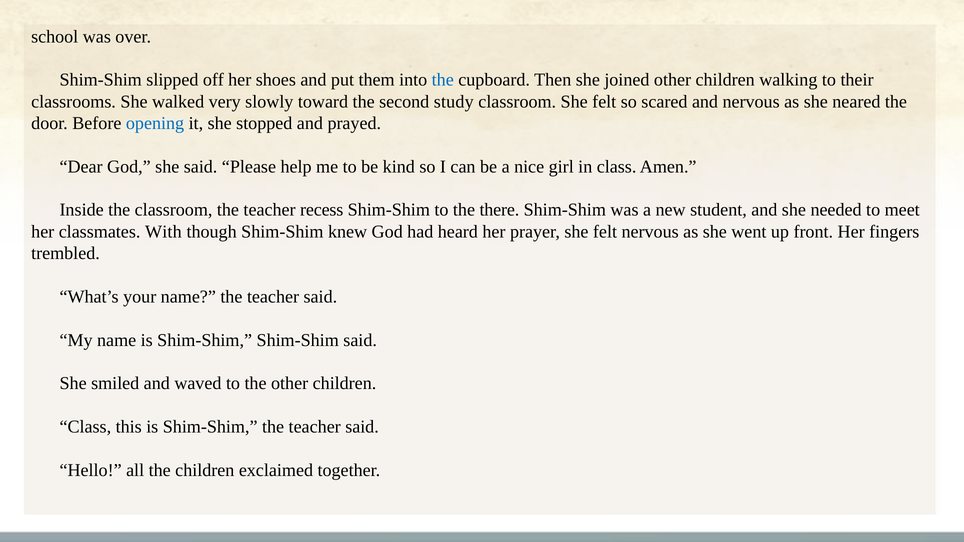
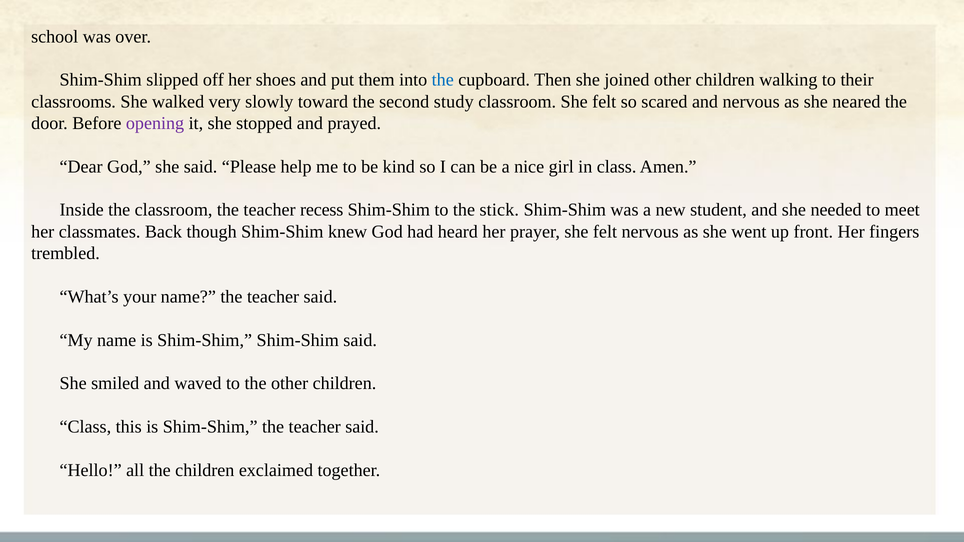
opening colour: blue -> purple
there: there -> stick
With: With -> Back
